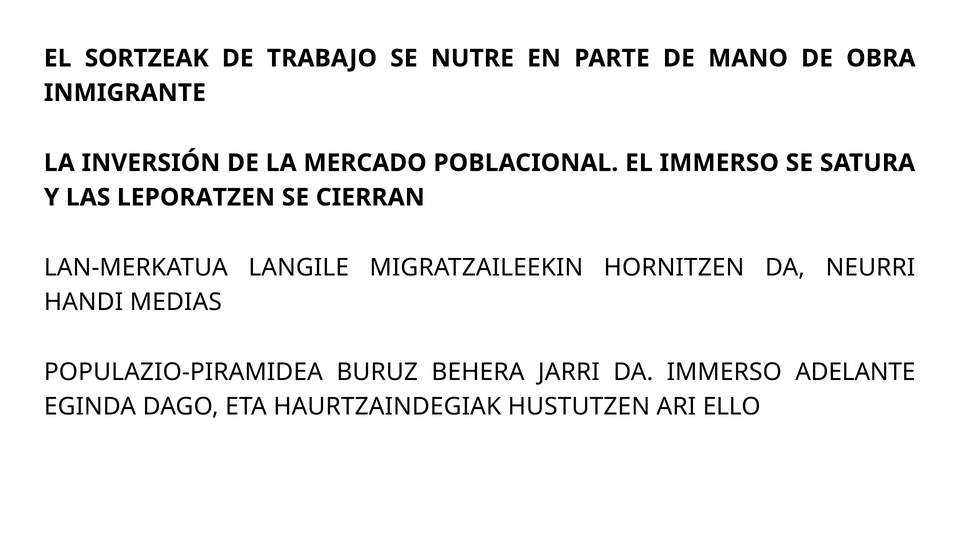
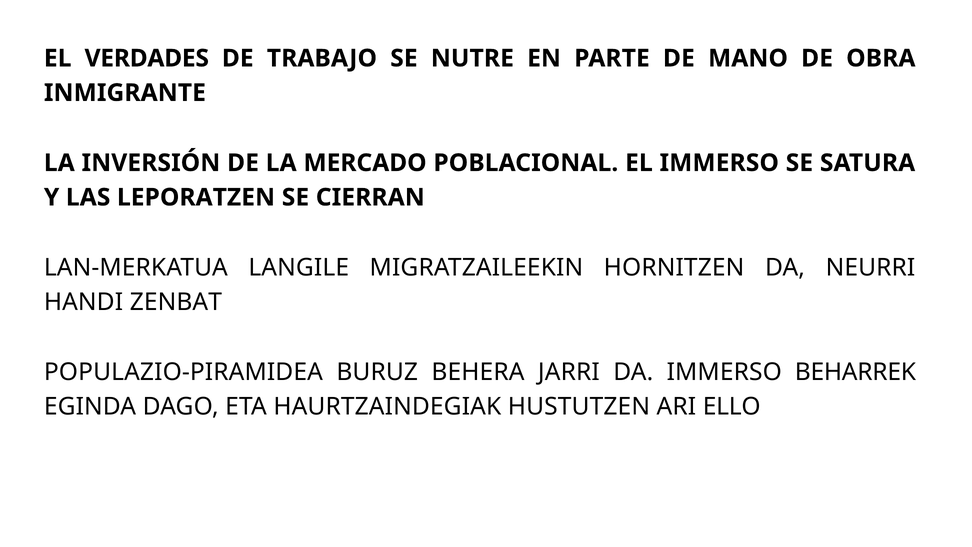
SORTZEAK: SORTZEAK -> VERDADES
MEDIAS: MEDIAS -> ZENBAT
ADELANTE: ADELANTE -> BEHARREK
